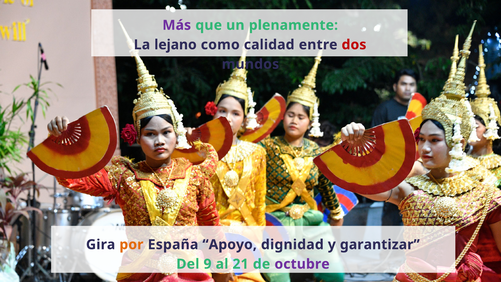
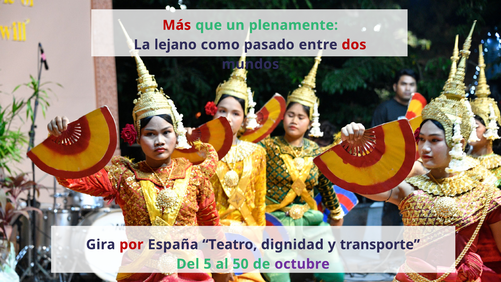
Más colour: purple -> red
calidad: calidad -> pasado
por colour: orange -> red
Apoyo: Apoyo -> Teatro
garantizar: garantizar -> transporte
9: 9 -> 5
21: 21 -> 50
